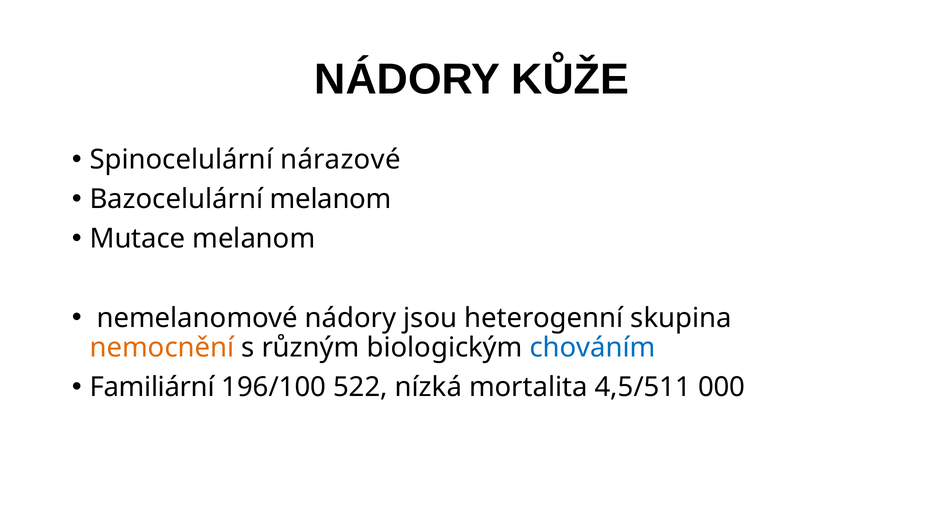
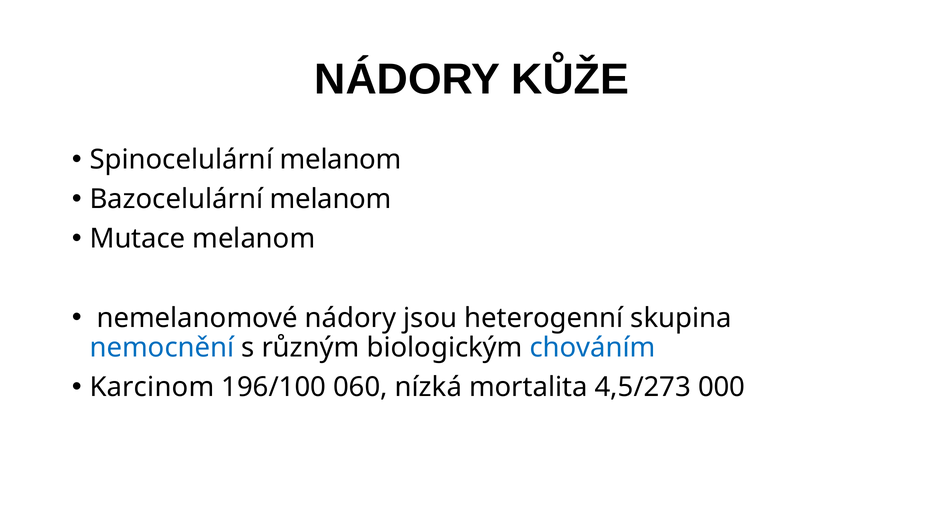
Spinocelulární nárazové: nárazové -> melanom
nemocnění colour: orange -> blue
Familiární: Familiární -> Karcinom
522: 522 -> 060
4,5/511: 4,5/511 -> 4,5/273
